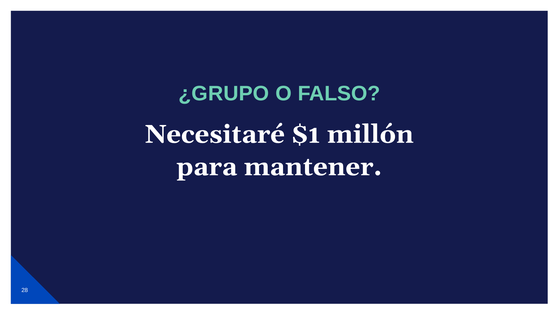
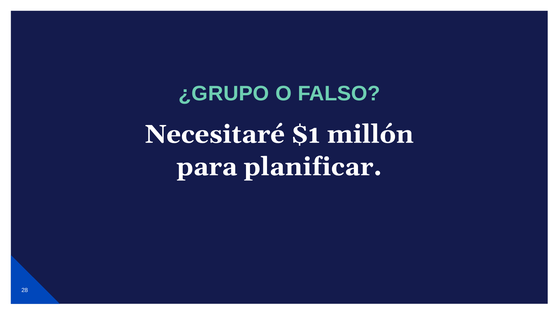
mantener: mantener -> planificar
